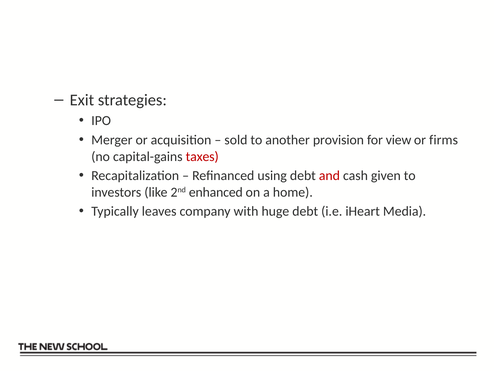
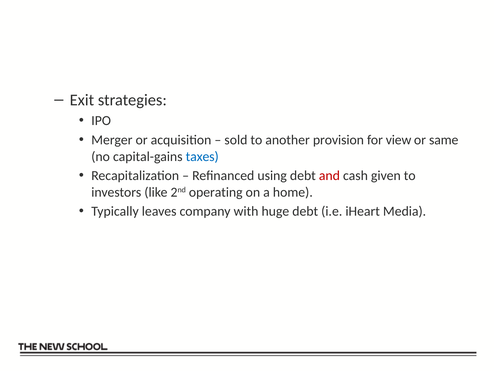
firms: firms -> same
taxes colour: red -> blue
enhanced: enhanced -> operating
